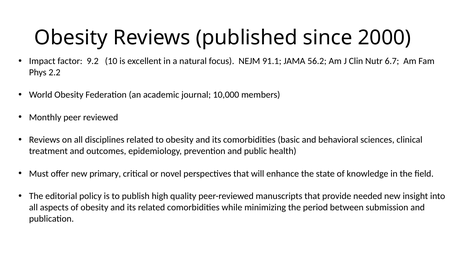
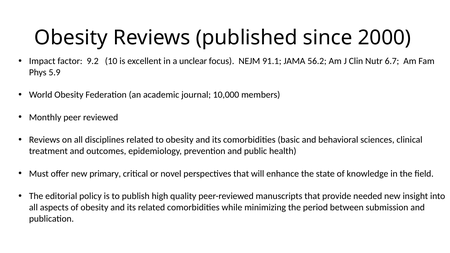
natural: natural -> unclear
2.2: 2.2 -> 5.9
